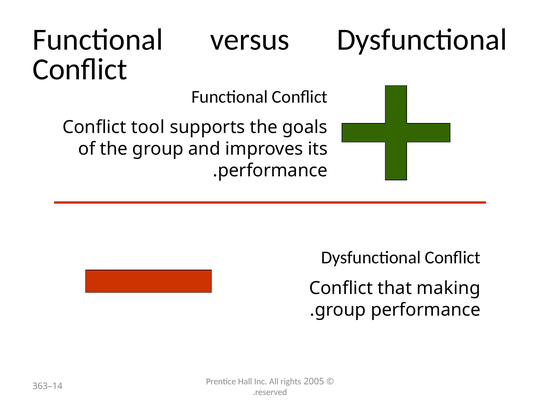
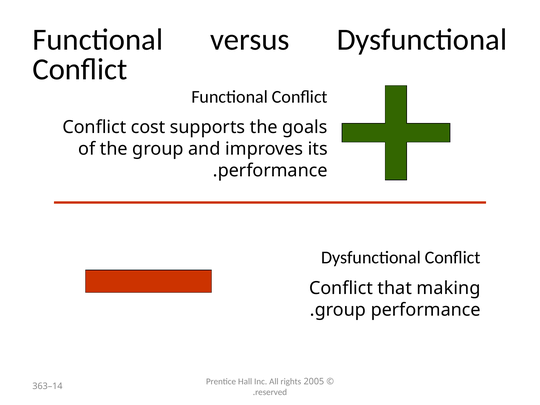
tool: tool -> cost
